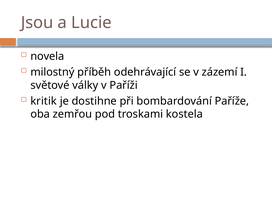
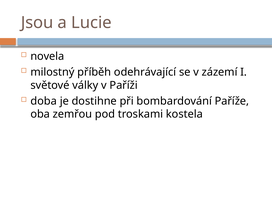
kritik: kritik -> doba
